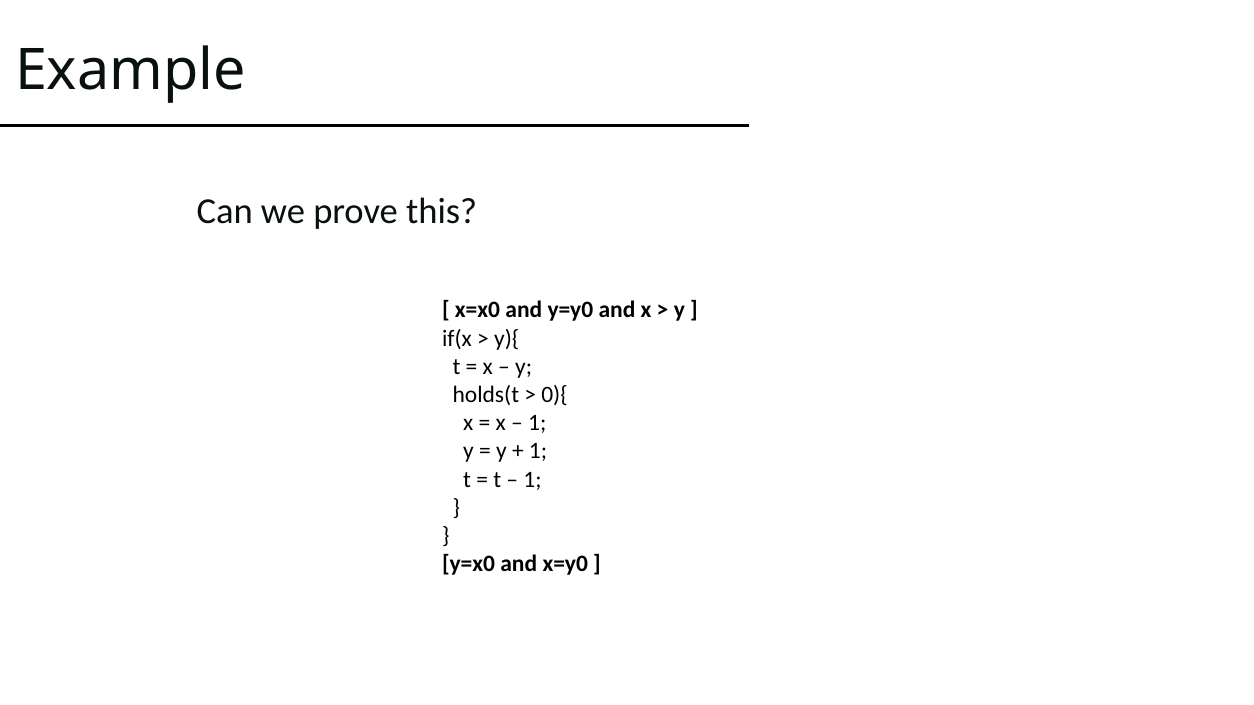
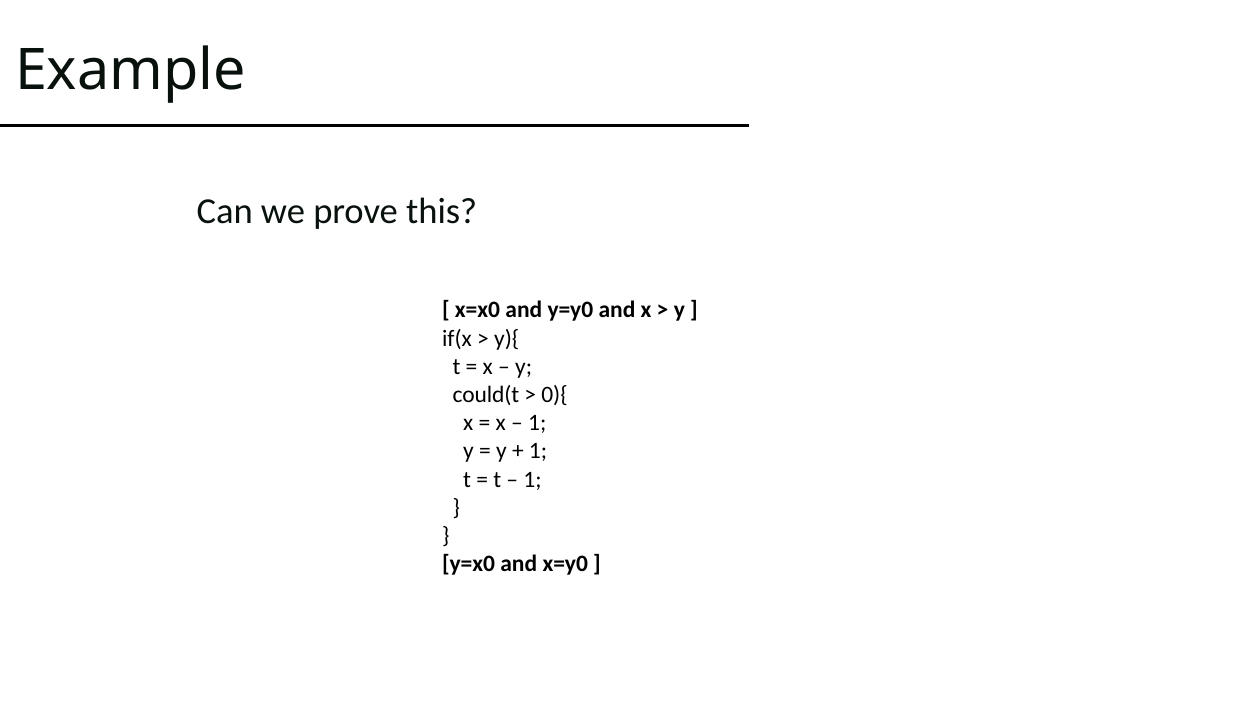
holds(t: holds(t -> could(t
